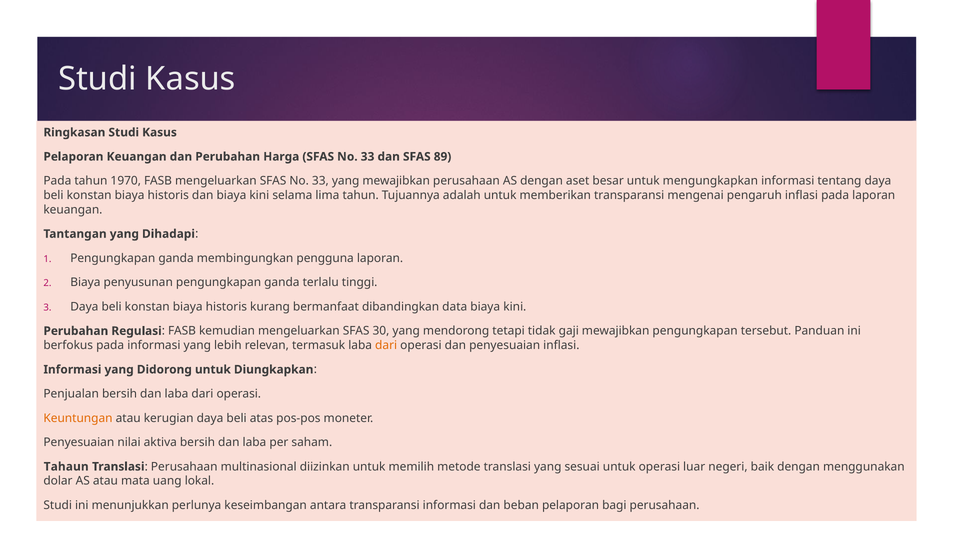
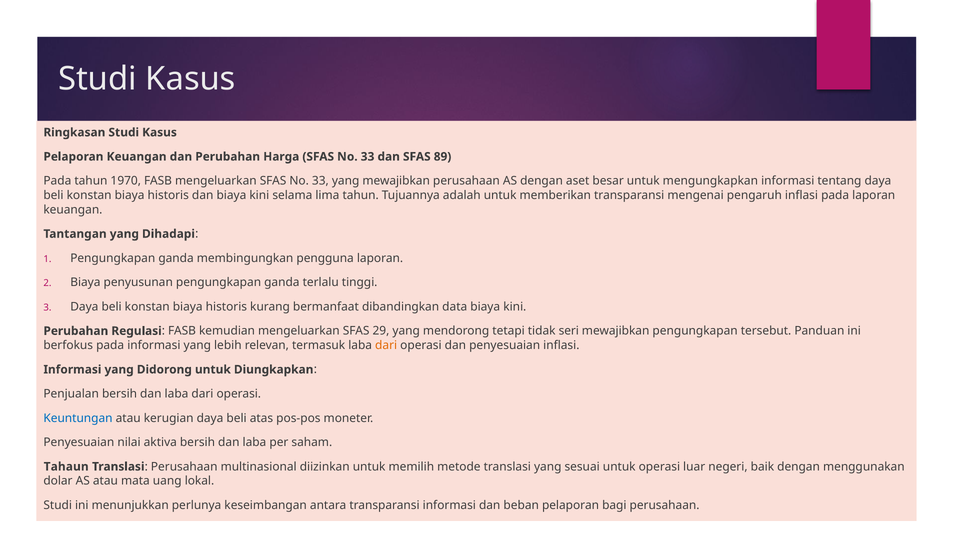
30: 30 -> 29
gaji: gaji -> seri
Keuntungan colour: orange -> blue
